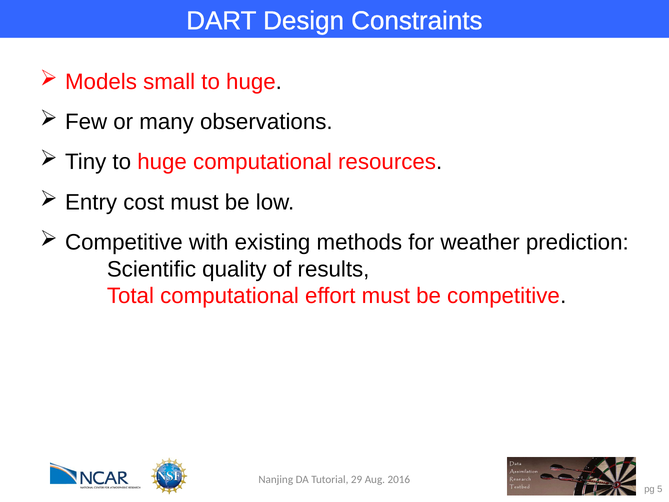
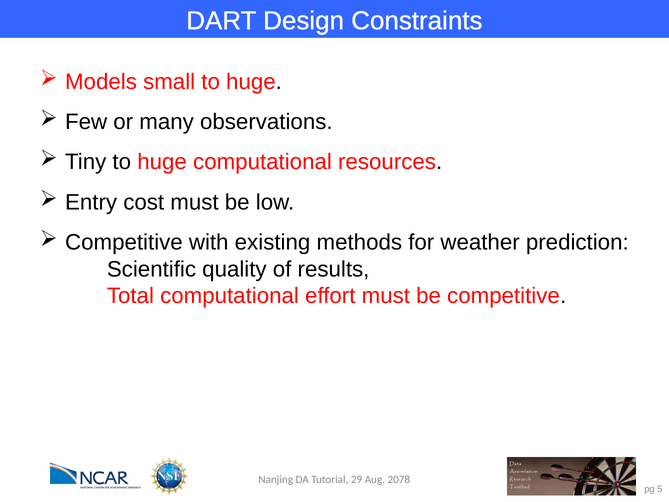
2016: 2016 -> 2078
